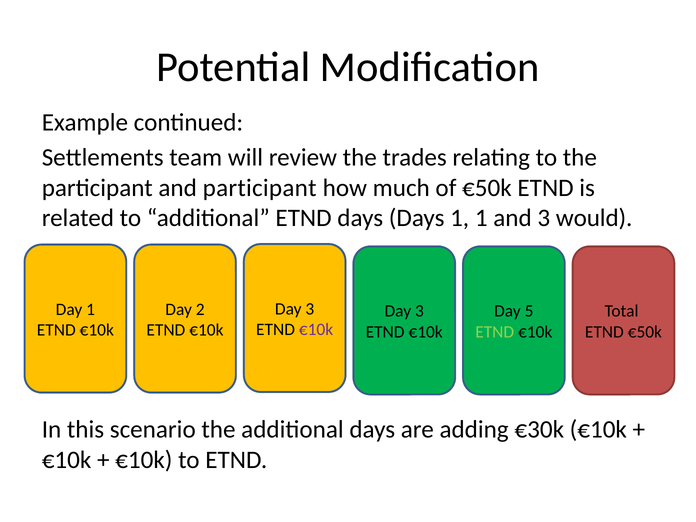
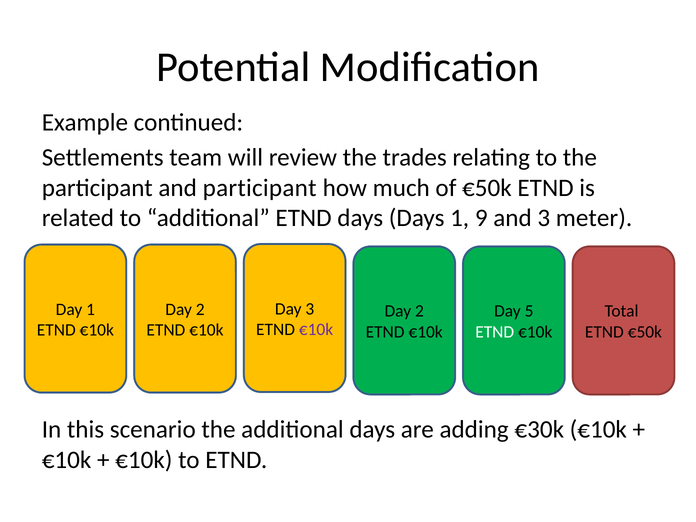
1 1: 1 -> 9
would: would -> meter
3 at (419, 311): 3 -> 2
ETND at (495, 332) colour: light green -> white
